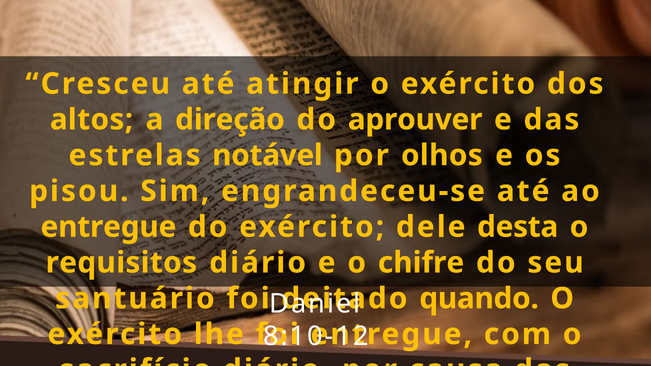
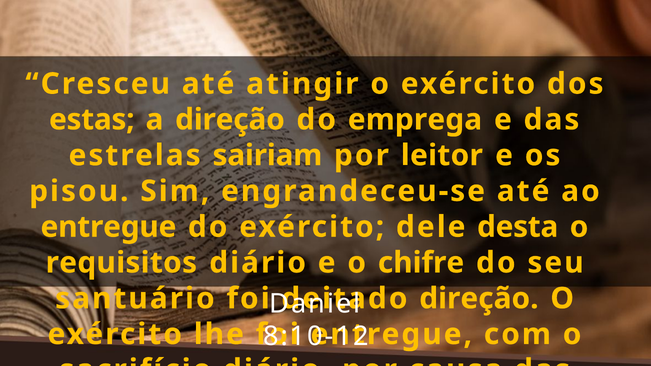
altos: altos -> estas
aprouver: aprouver -> emprega
notável: notável -> sairiam
olhos: olhos -> leitor
quando at (479, 299): quando -> direção
